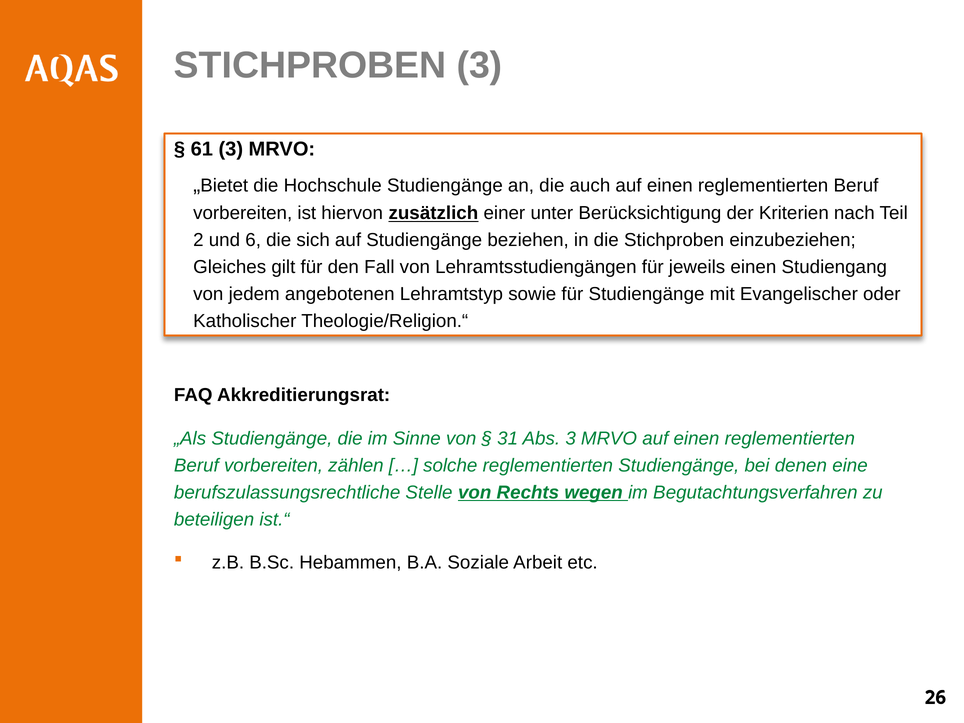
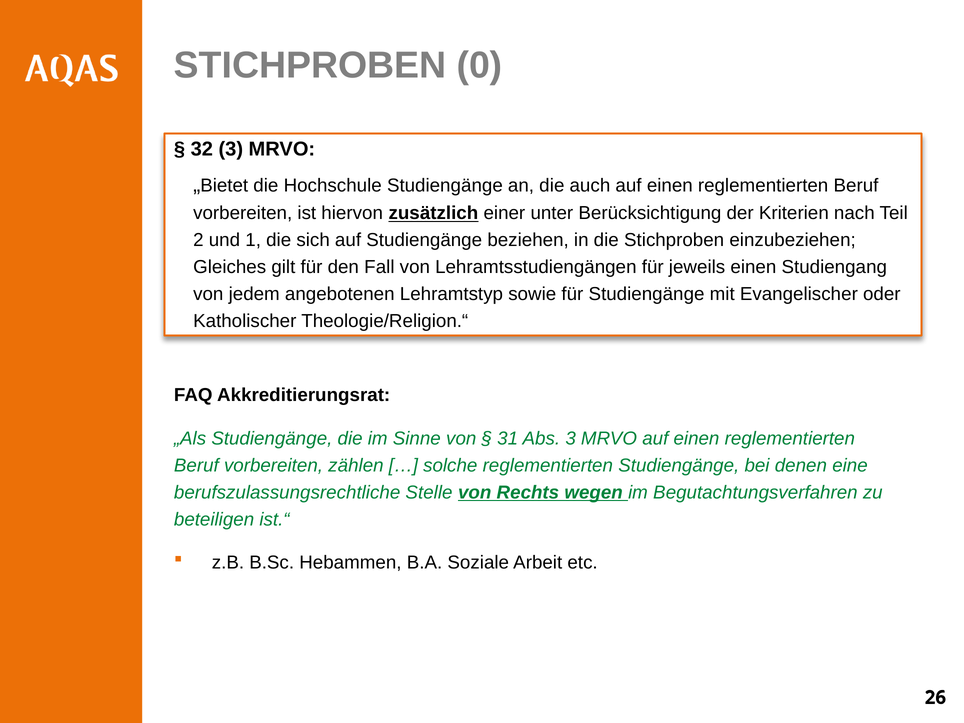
STICHPROBEN 3: 3 -> 0
61: 61 -> 32
6: 6 -> 1
